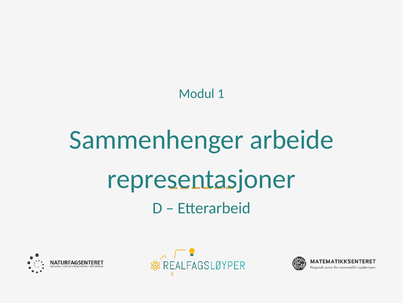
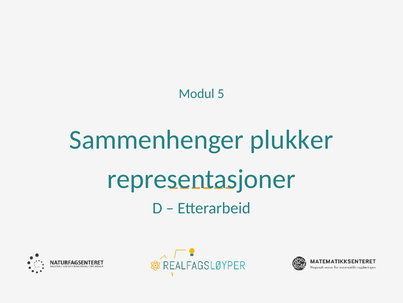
1: 1 -> 5
arbeide: arbeide -> plukker
